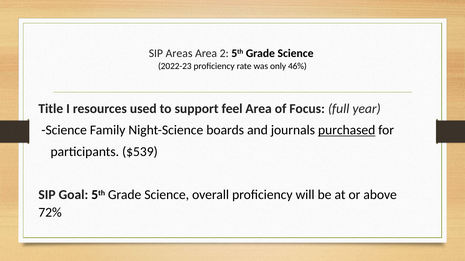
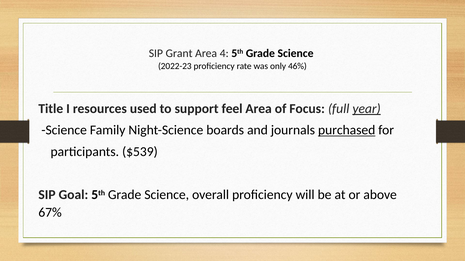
Areas: Areas -> Grant
2: 2 -> 4
year underline: none -> present
72%: 72% -> 67%
